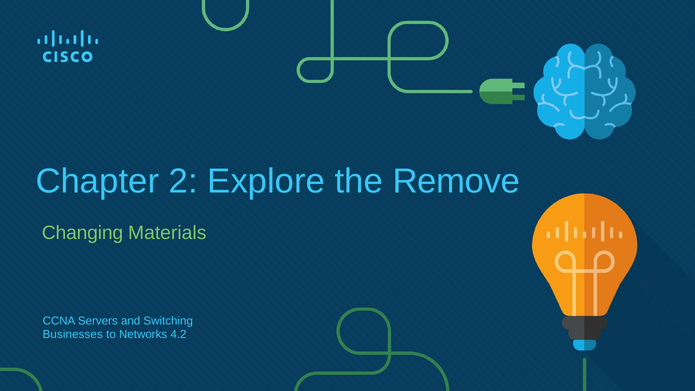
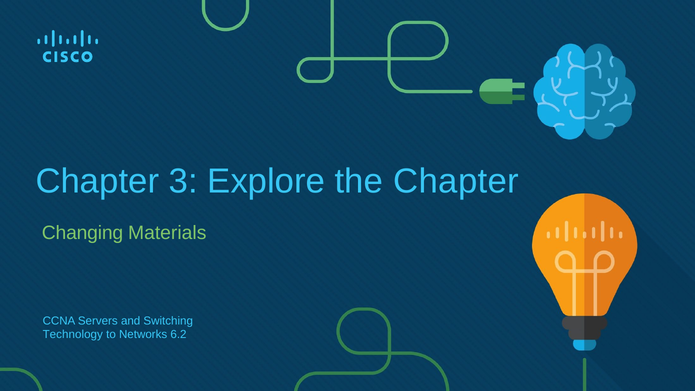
2: 2 -> 3
the Remove: Remove -> Chapter
Businesses: Businesses -> Technology
4.2: 4.2 -> 6.2
